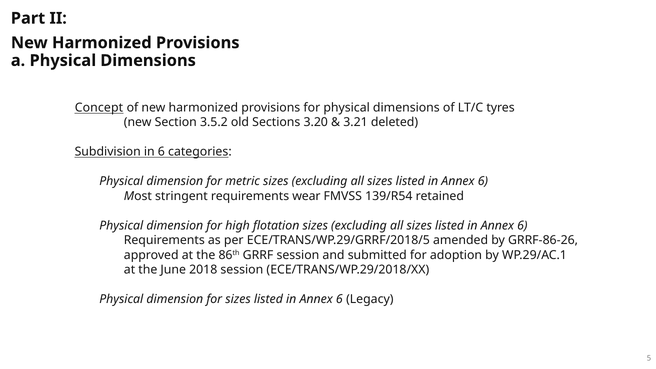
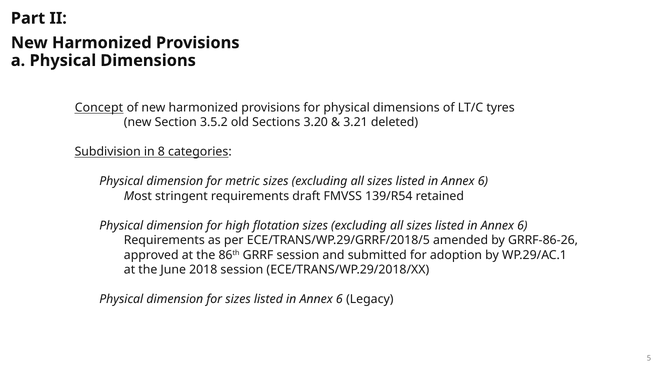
in 6: 6 -> 8
wear: wear -> draft
